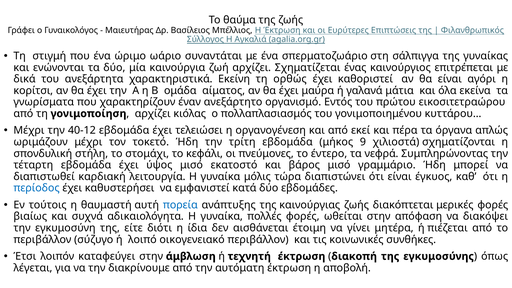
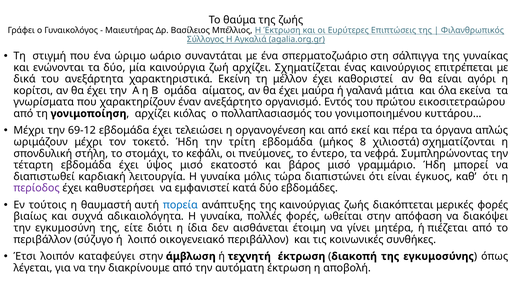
ορθώς: ορθώς -> μέλλον
40-12: 40-12 -> 69-12
9: 9 -> 8
περίοδος colour: blue -> purple
